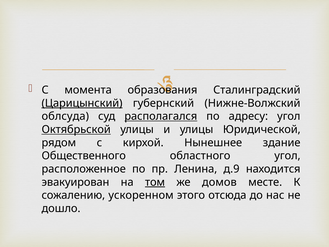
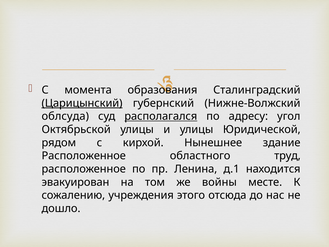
Октябрьской underline: present -> none
Общественного at (84, 156): Общественного -> Расположенное
областного угол: угол -> труд
д.9: д.9 -> д.1
том underline: present -> none
домов: домов -> войны
ускоренном: ускоренном -> учреждения
